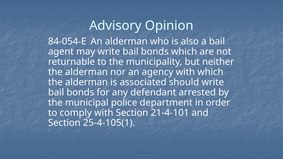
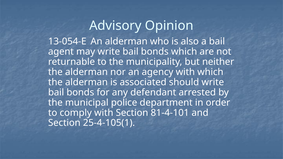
84-054-E: 84-054-E -> 13-054-E
21-4-101: 21-4-101 -> 81-4-101
